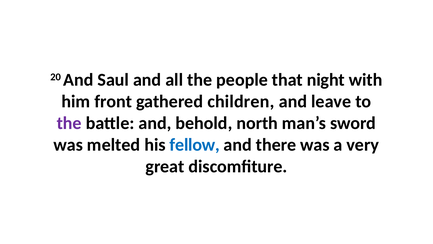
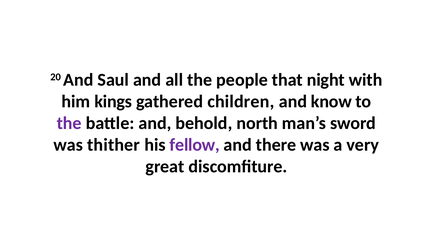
front: front -> kings
leave: leave -> know
melted: melted -> thither
fellow colour: blue -> purple
